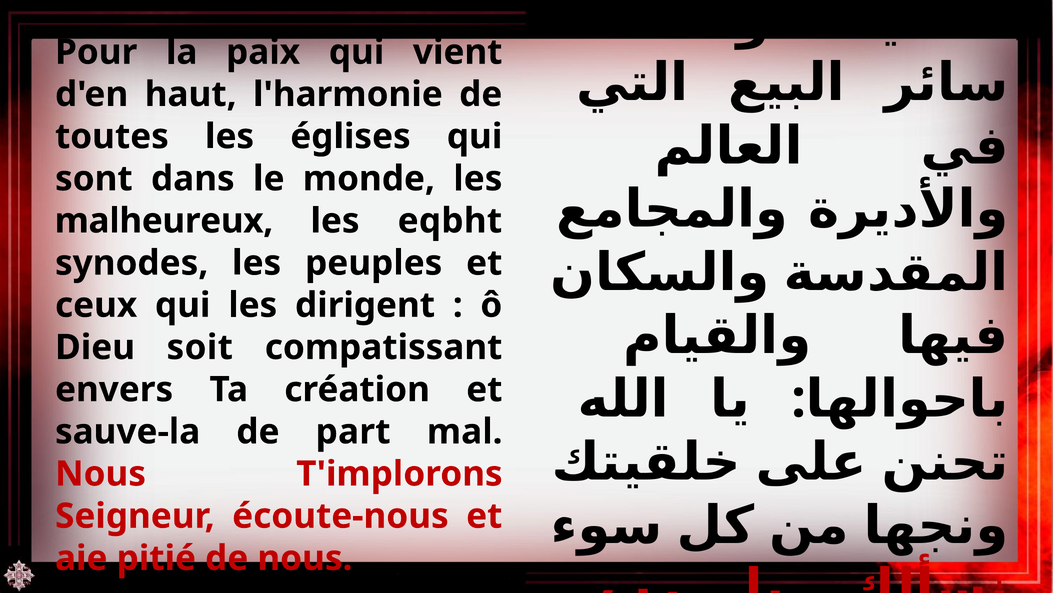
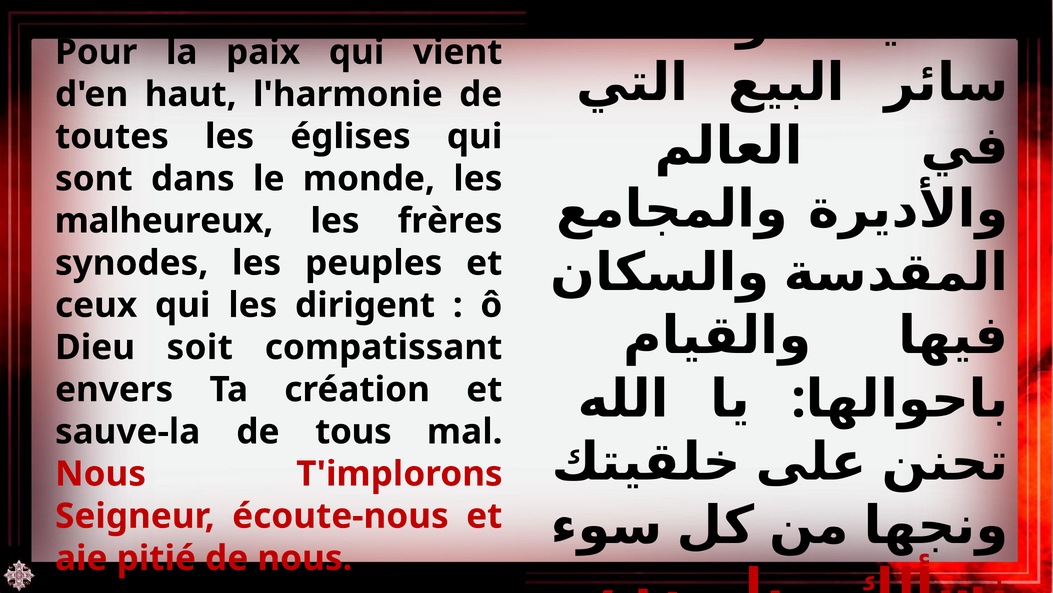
eqbht: eqbht -> frères
part: part -> tous
